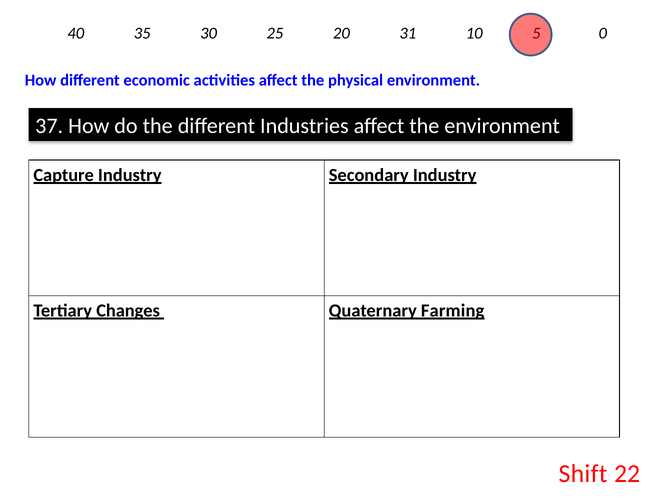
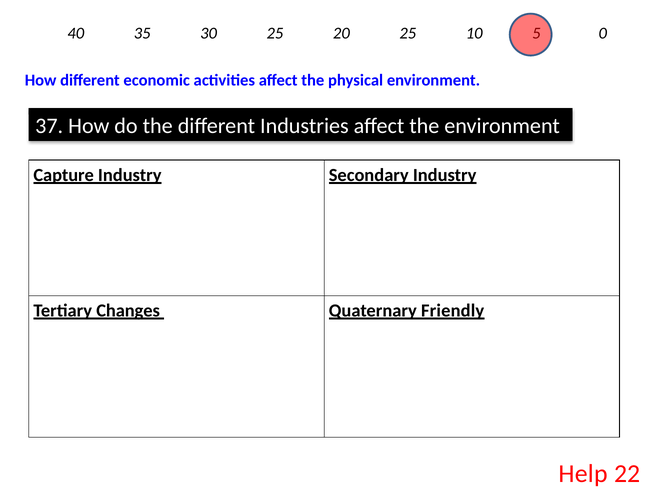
20 31: 31 -> 25
Farming: Farming -> Friendly
Shift: Shift -> Help
